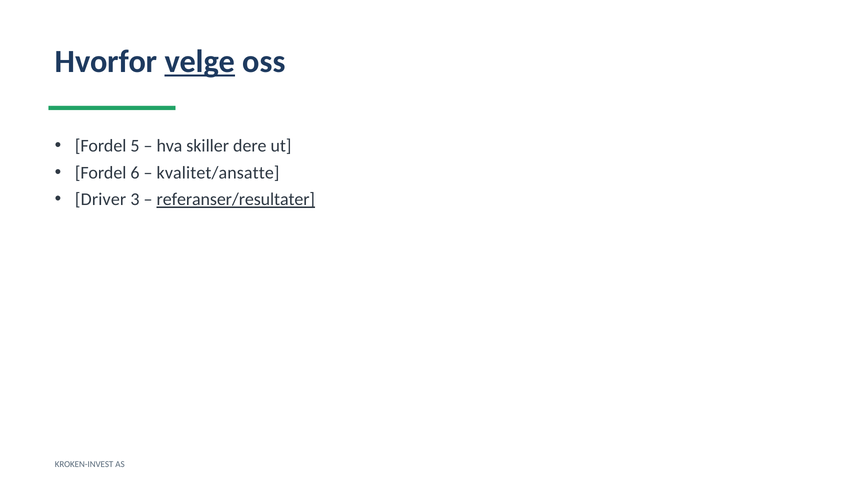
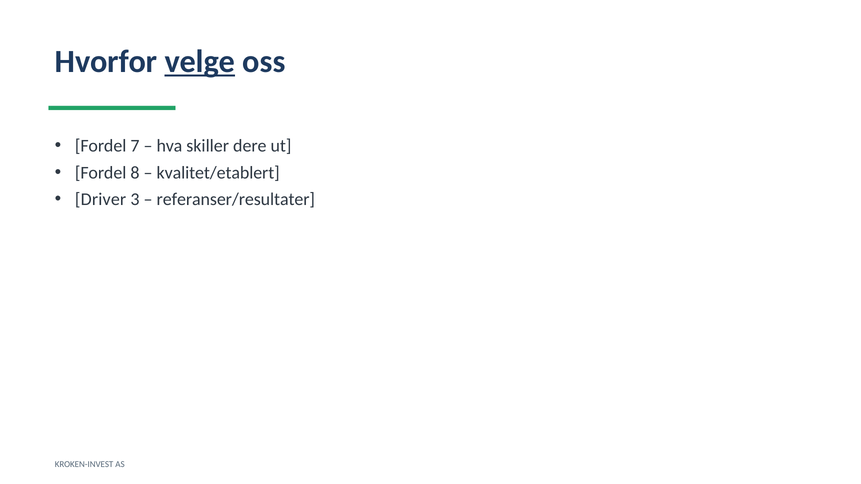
5: 5 -> 7
6: 6 -> 8
kvalitet/ansatte: kvalitet/ansatte -> kvalitet/etablert
referanser/resultater underline: present -> none
